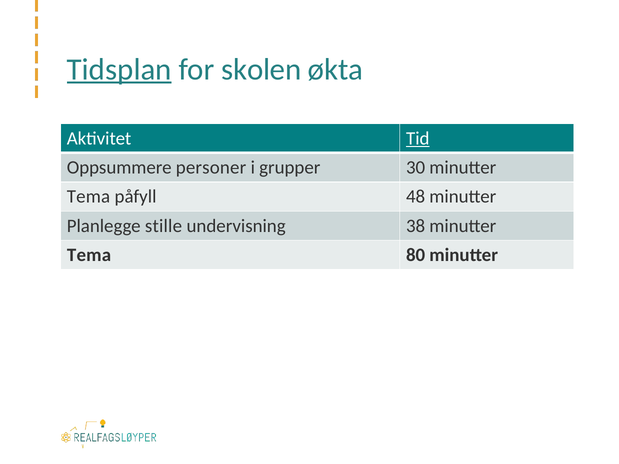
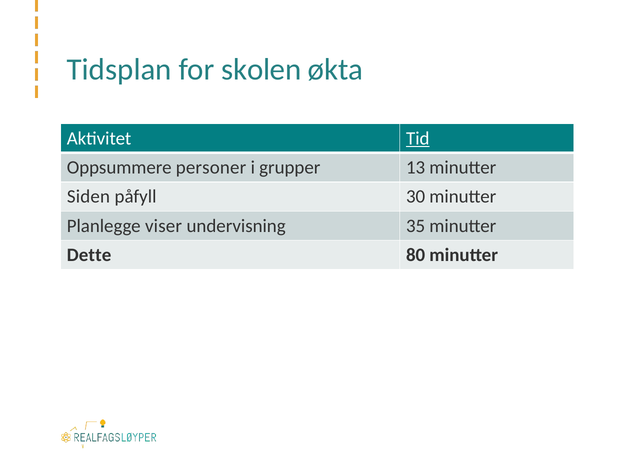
Tidsplan underline: present -> none
30: 30 -> 13
Tema at (88, 197): Tema -> Siden
48: 48 -> 30
stille: stille -> viser
38: 38 -> 35
Tema at (89, 255): Tema -> Dette
